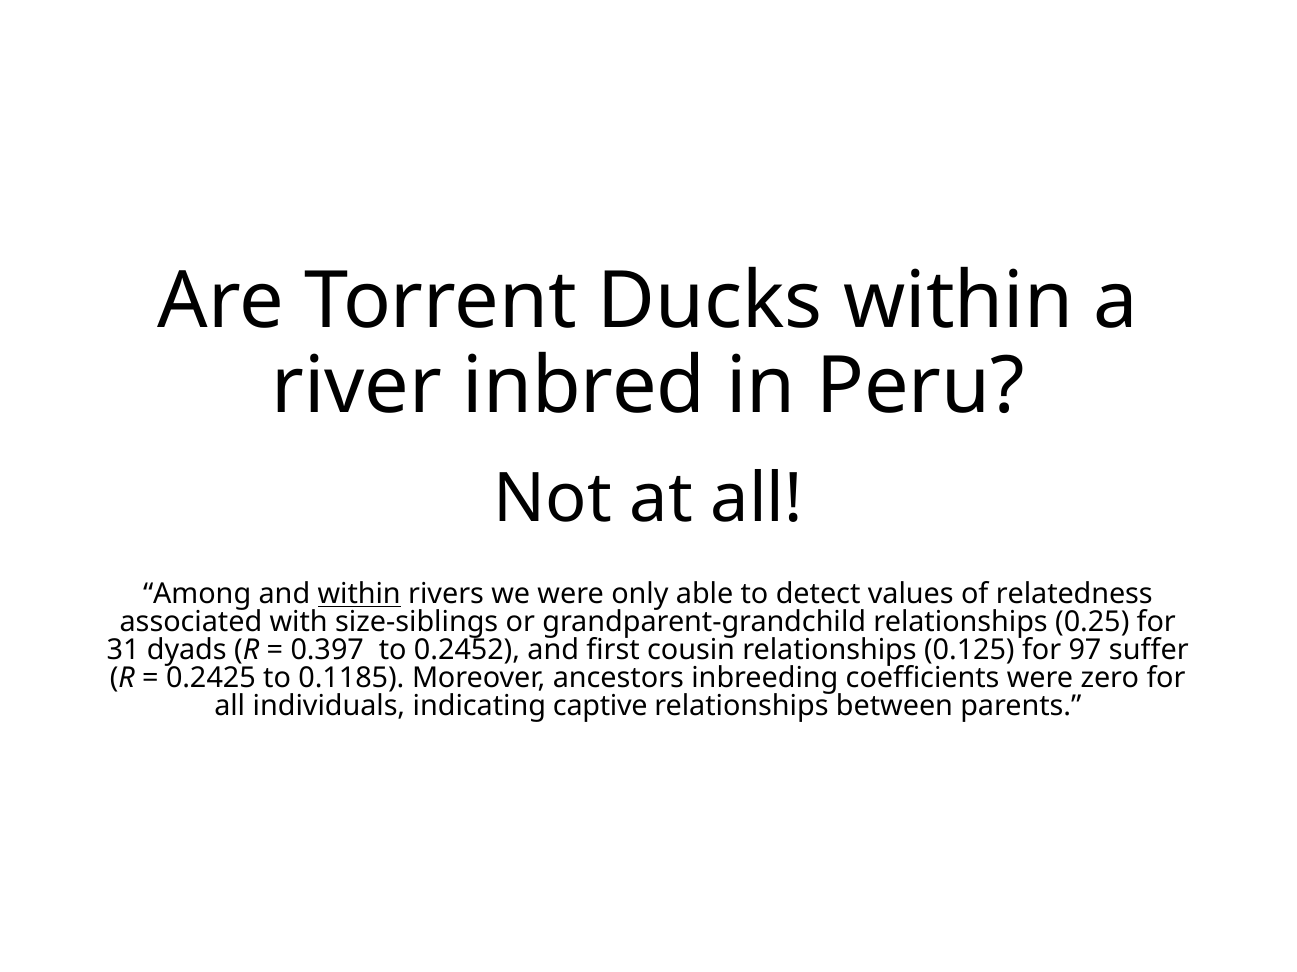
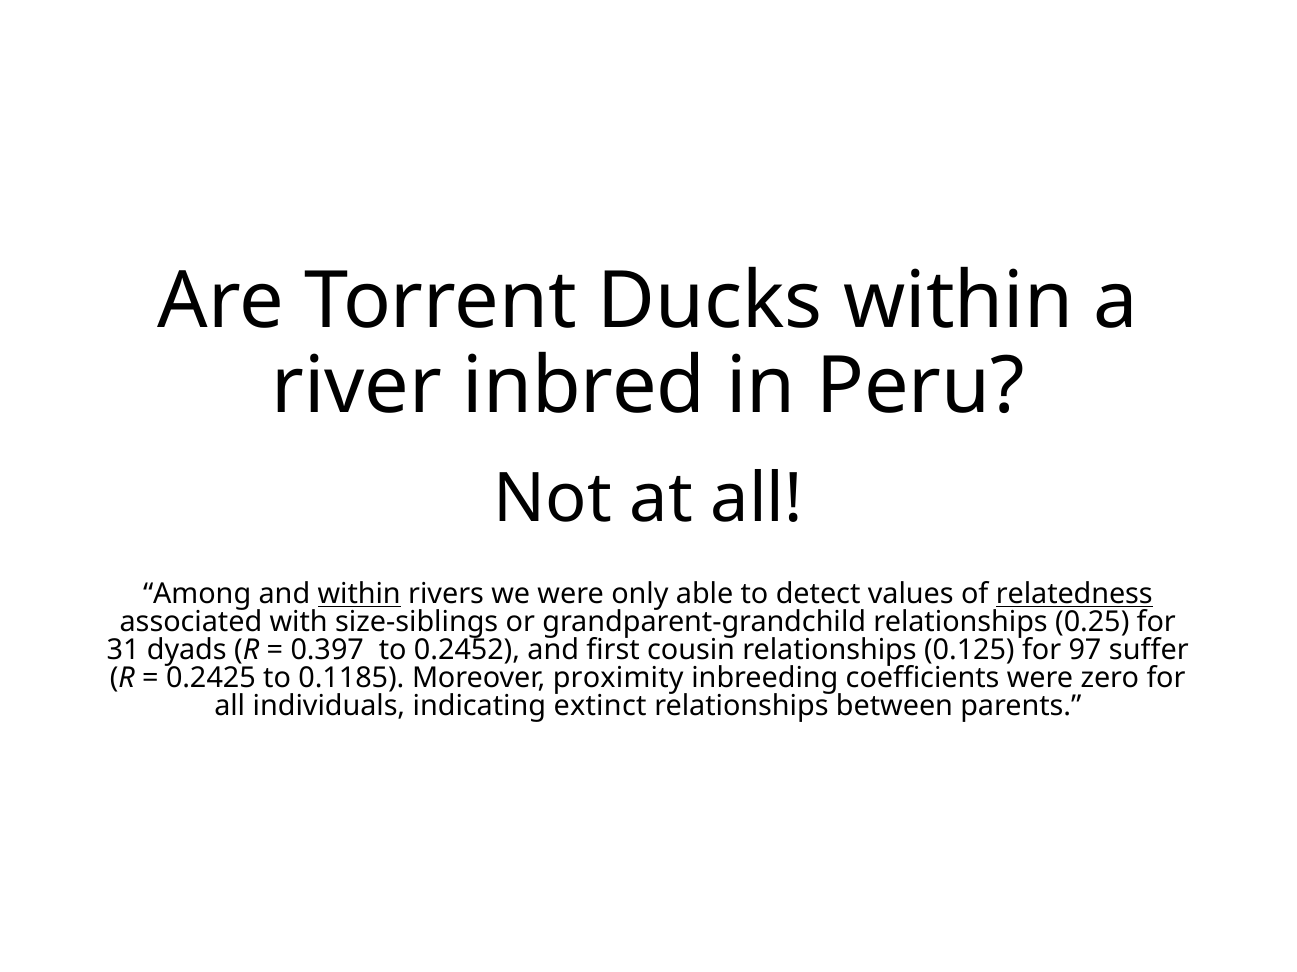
relatedness underline: none -> present
ancestors: ancestors -> proximity
captive: captive -> extinct
